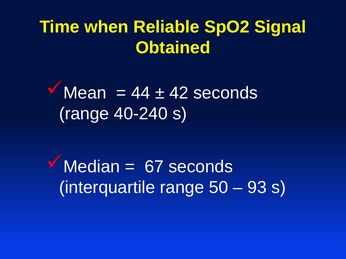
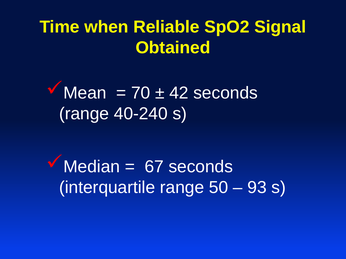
44: 44 -> 70
